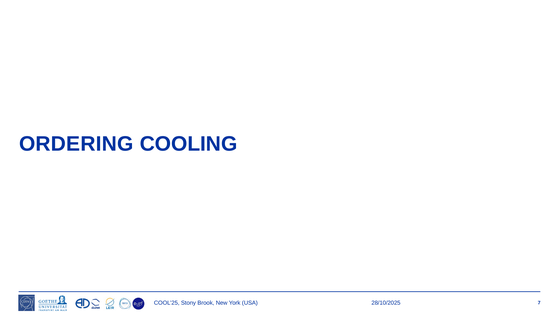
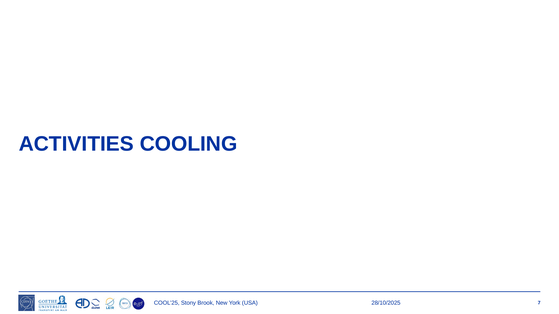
ORDERING: ORDERING -> ACTIVITIES
